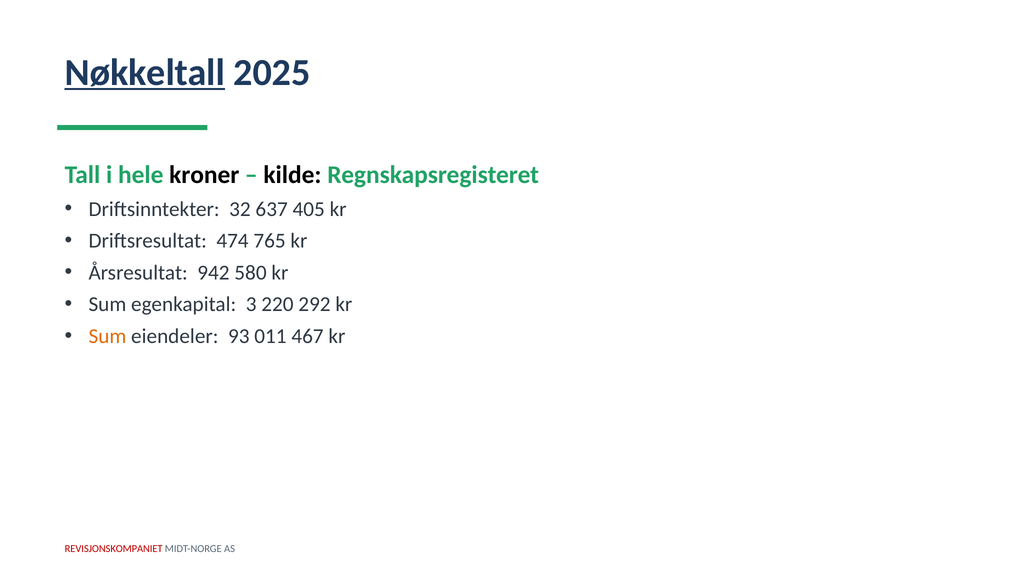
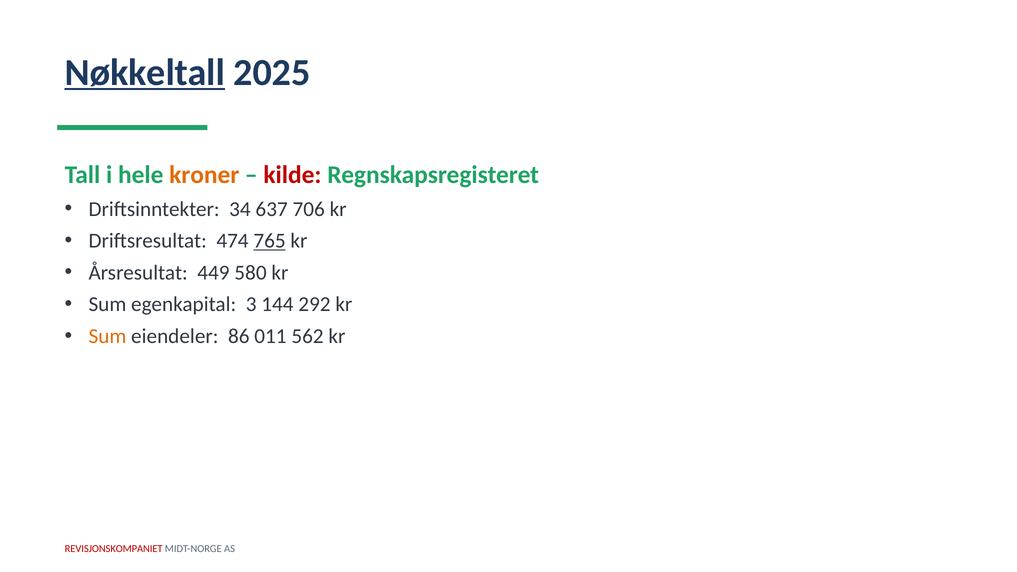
kroner colour: black -> orange
kilde colour: black -> red
32: 32 -> 34
405: 405 -> 706
765 underline: none -> present
942: 942 -> 449
220: 220 -> 144
93: 93 -> 86
467: 467 -> 562
